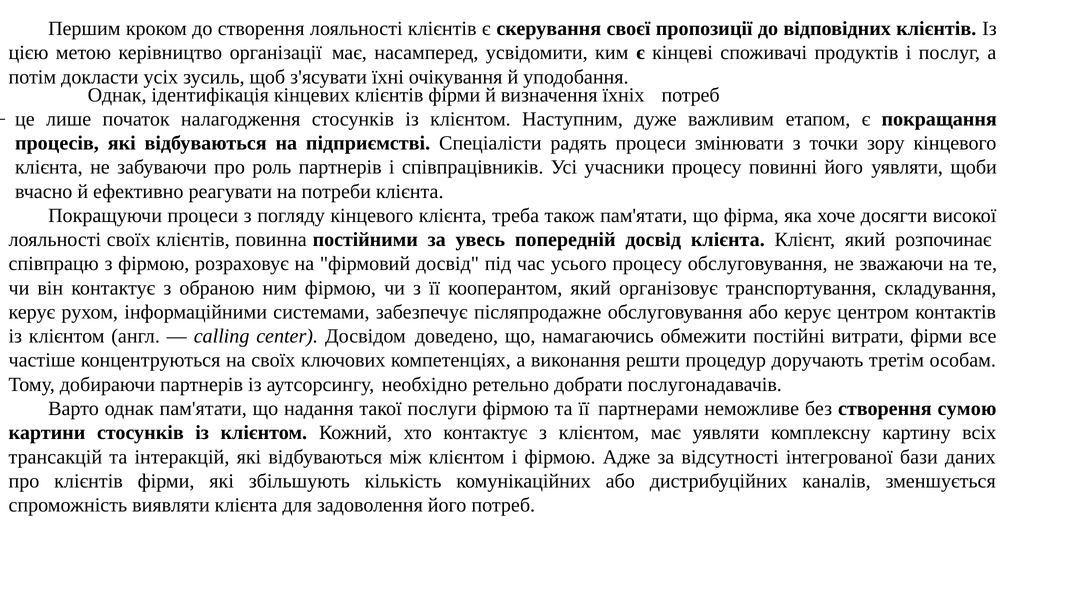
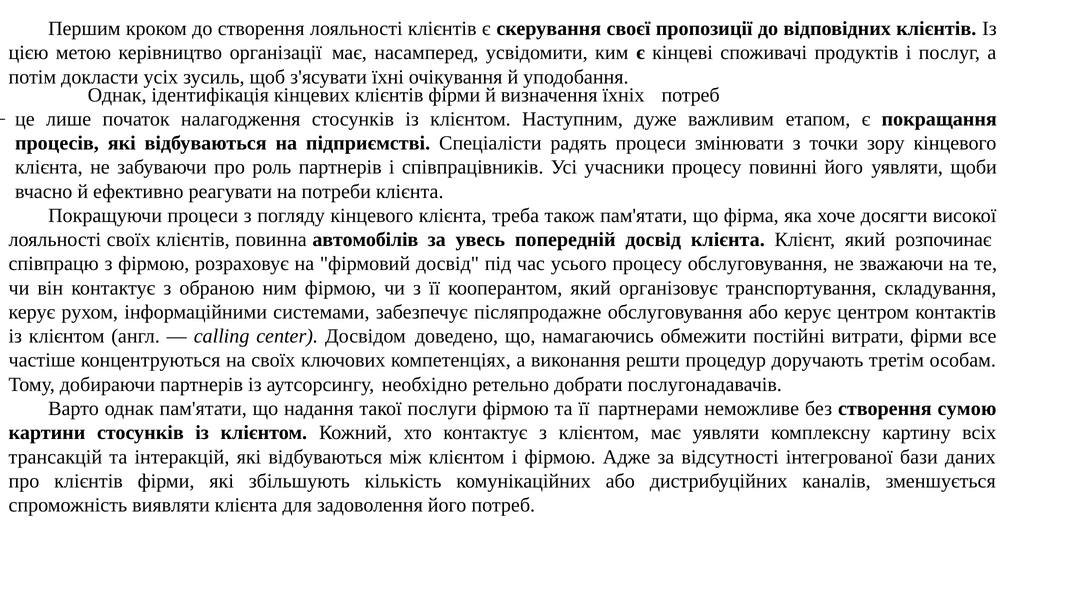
постійними: постійними -> автомобілів
